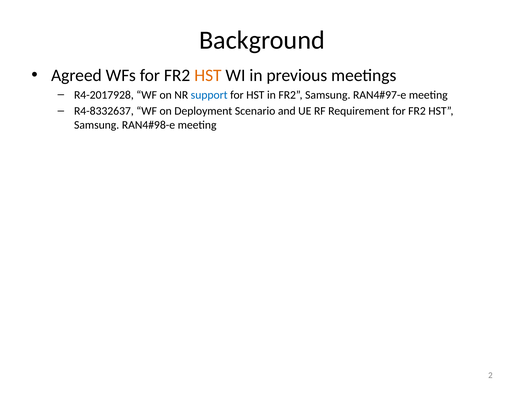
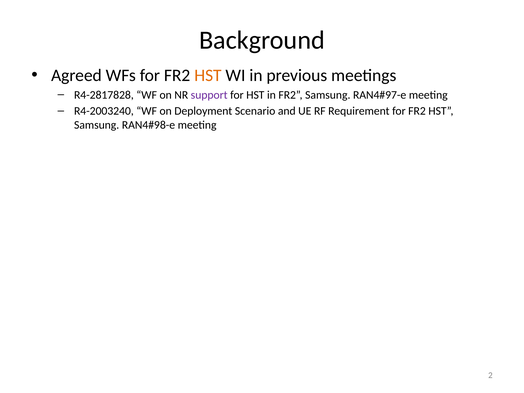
R4-2017928: R4-2017928 -> R4-2817828
support colour: blue -> purple
R4-8332637: R4-8332637 -> R4-2003240
